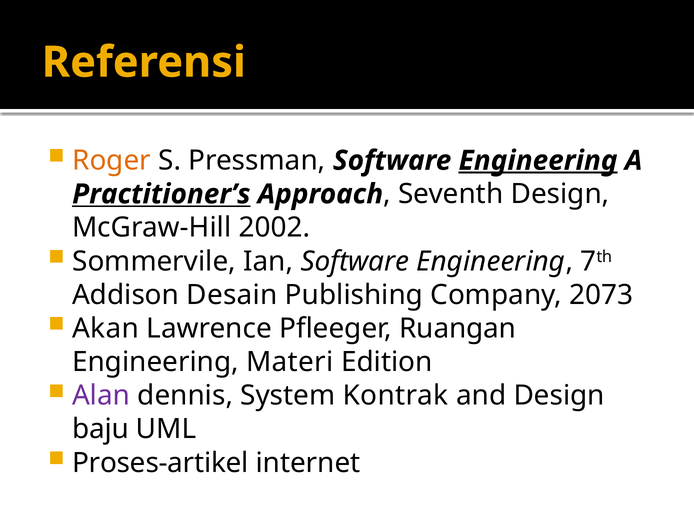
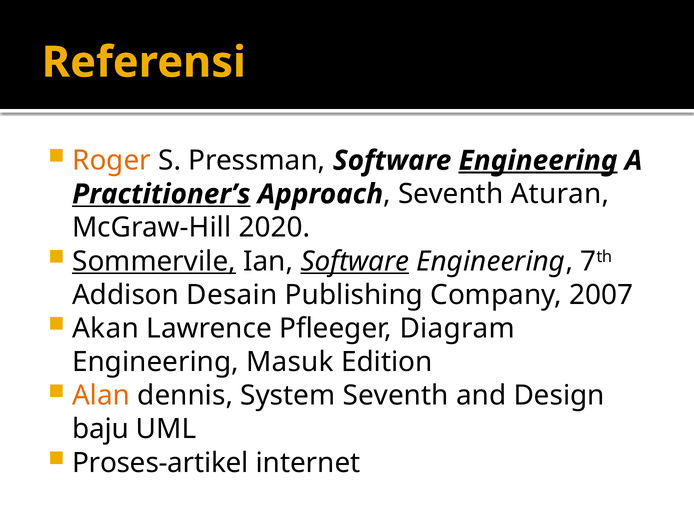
Seventh Design: Design -> Aturan
2002: 2002 -> 2020
Sommervile underline: none -> present
Software at (355, 261) underline: none -> present
2073: 2073 -> 2007
Ruangan: Ruangan -> Diagram
Materi: Materi -> Masuk
Alan colour: purple -> orange
System Kontrak: Kontrak -> Seventh
